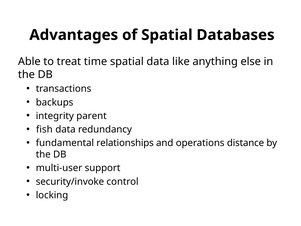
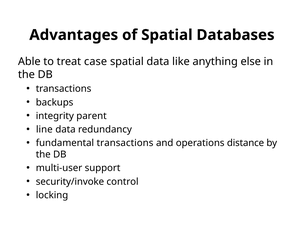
time: time -> case
fish: fish -> line
fundamental relationships: relationships -> transactions
